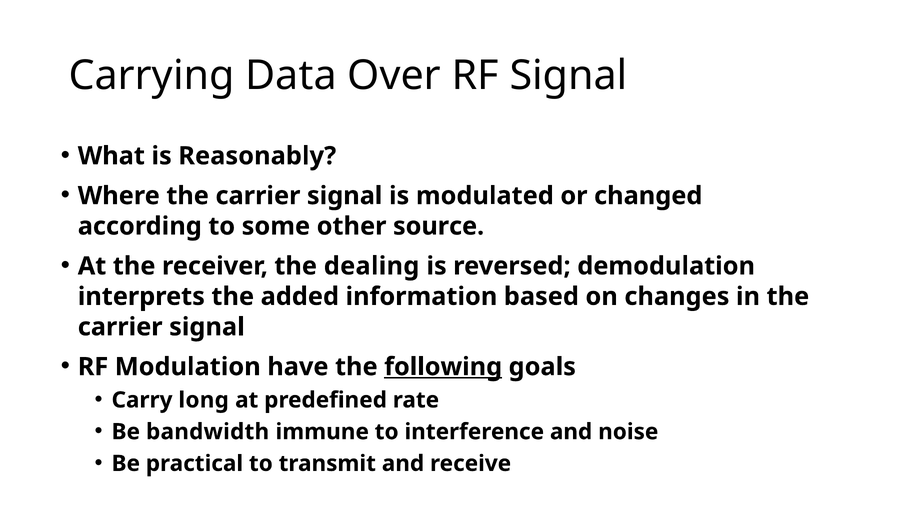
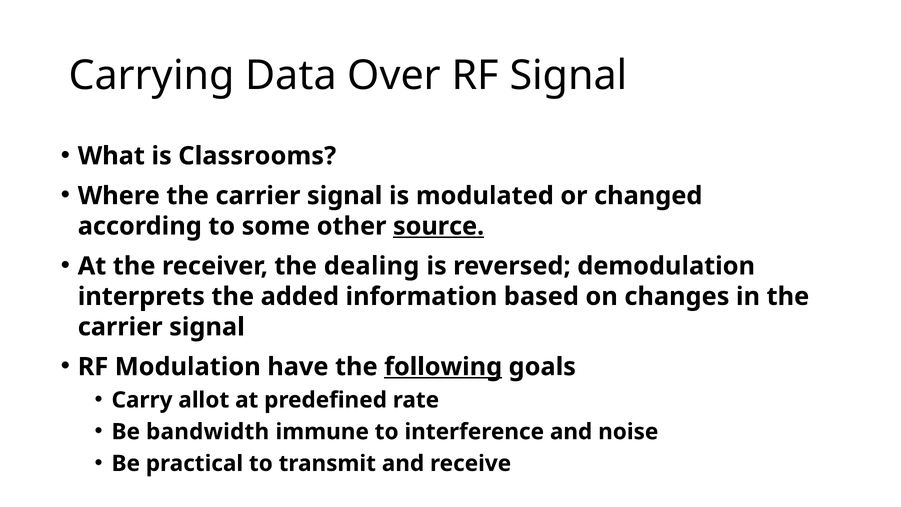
Reasonably: Reasonably -> Classrooms
source underline: none -> present
long: long -> allot
